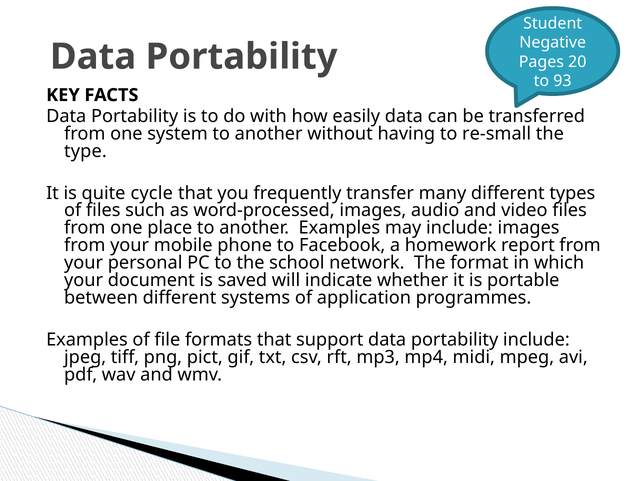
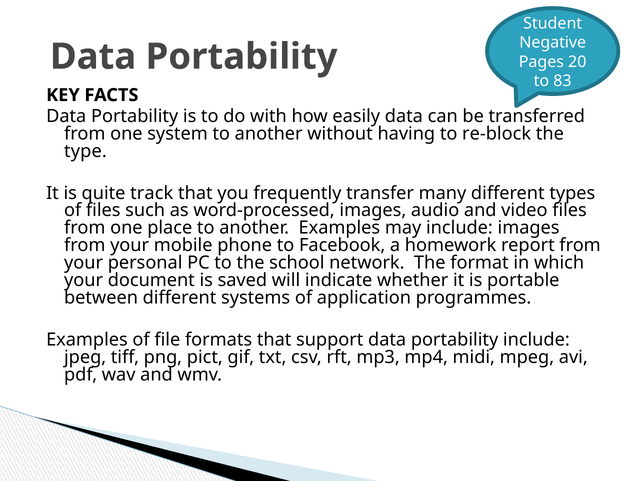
93: 93 -> 83
re-small: re-small -> re-block
cycle: cycle -> track
